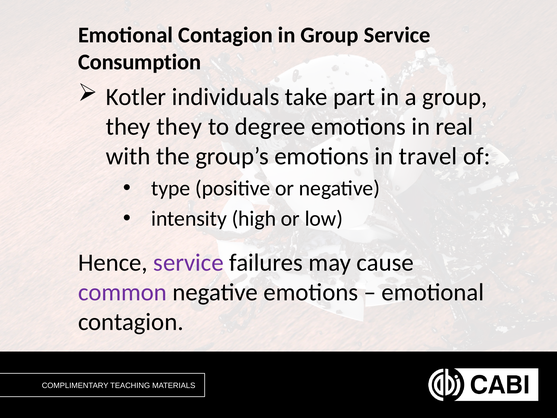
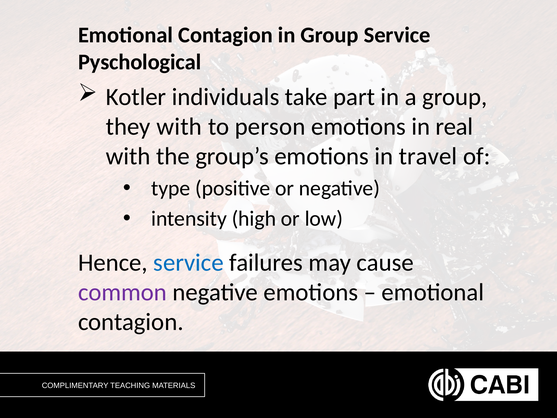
Consumption: Consumption -> Pyschological
they they: they -> with
degree: degree -> person
service at (188, 262) colour: purple -> blue
